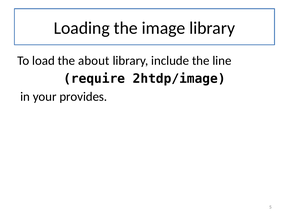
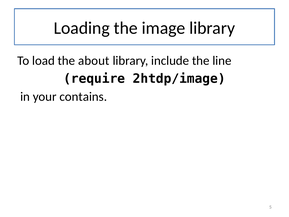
provides: provides -> contains
